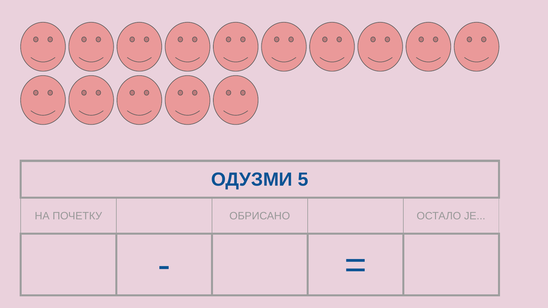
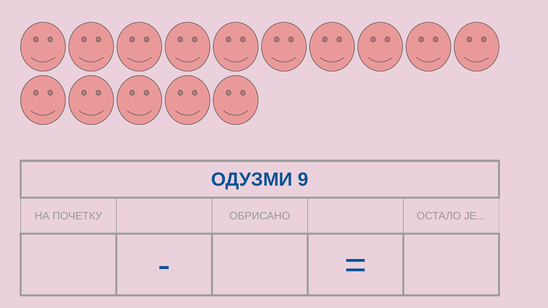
5: 5 -> 9
